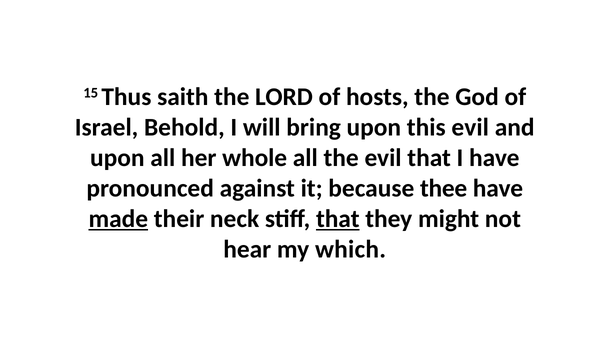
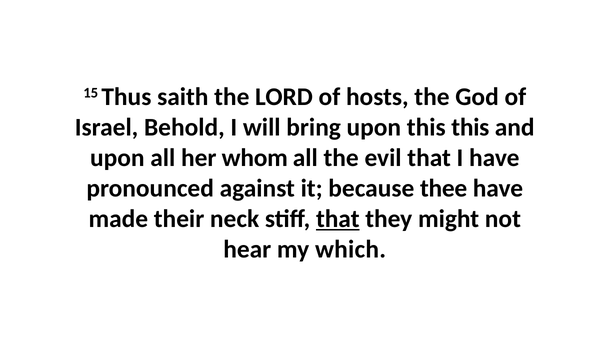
this evil: evil -> this
whole: whole -> whom
made underline: present -> none
